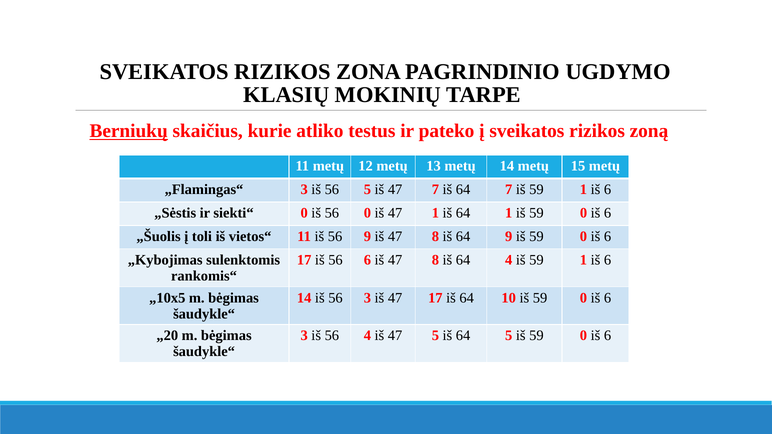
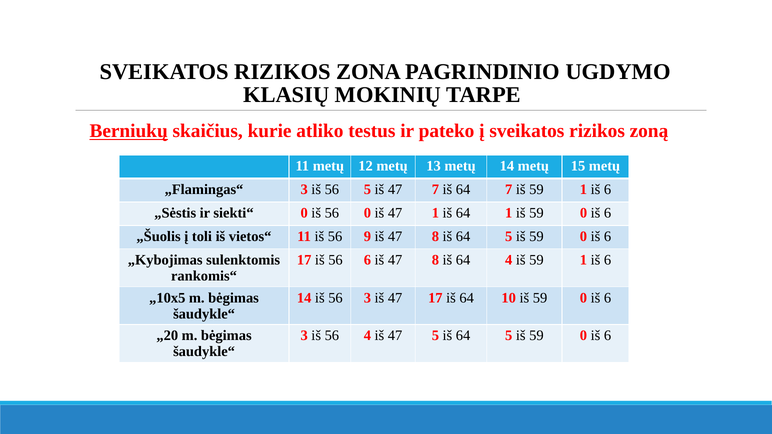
8 iš 64 9: 9 -> 5
